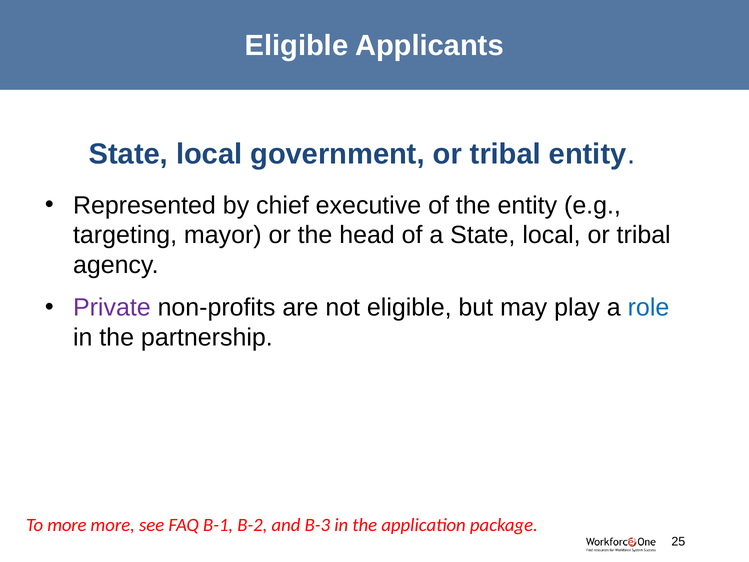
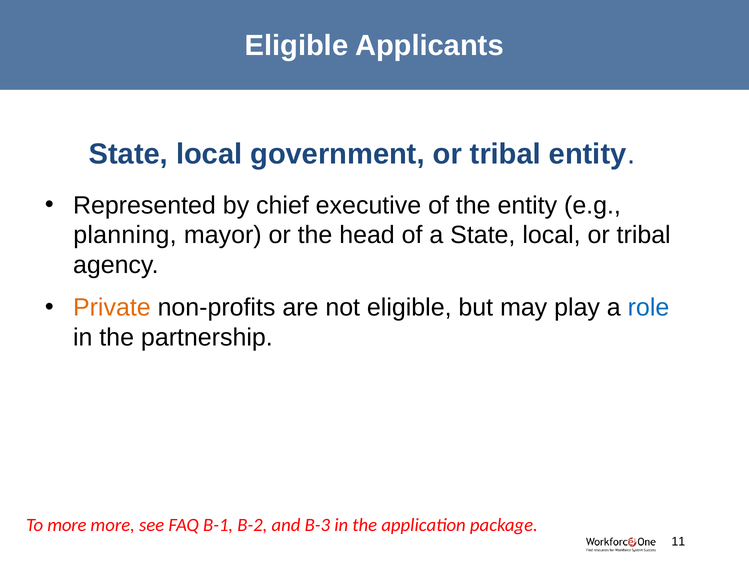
targeting: targeting -> planning
Private colour: purple -> orange
25: 25 -> 11
